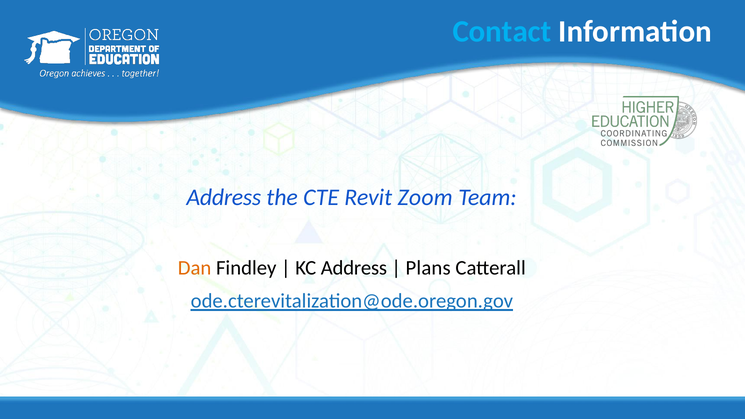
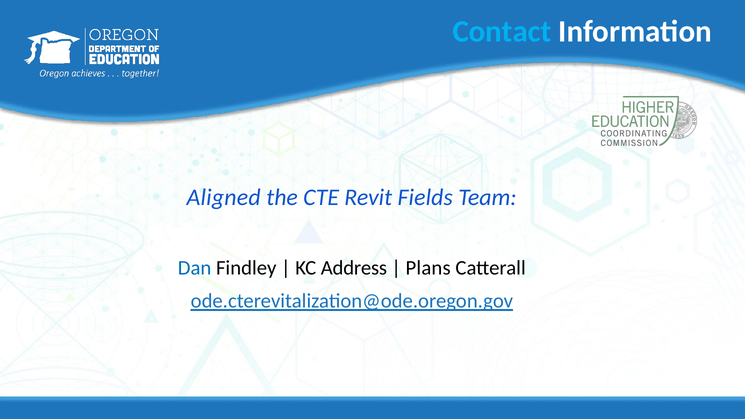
Address at (224, 197): Address -> Aligned
Zoom: Zoom -> Fields
Dan colour: orange -> blue
